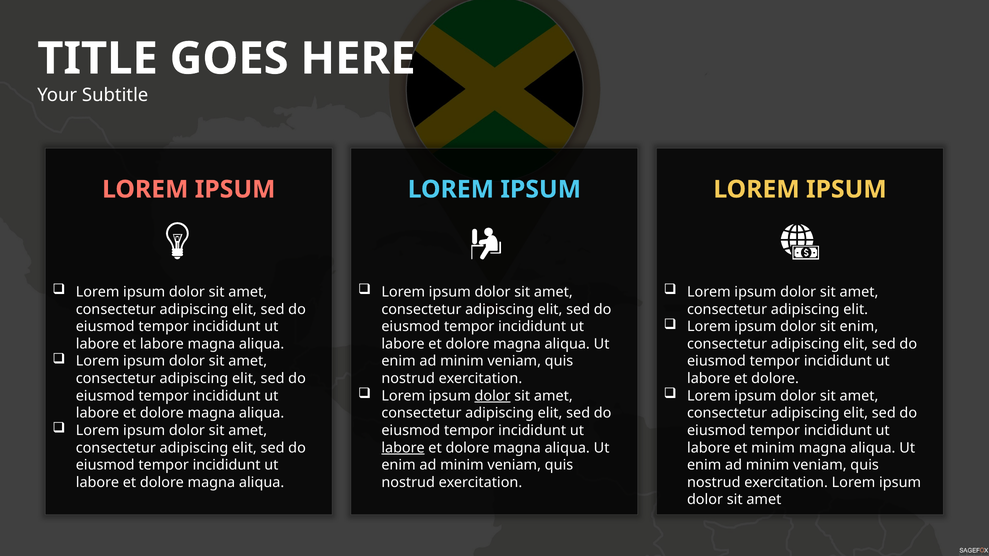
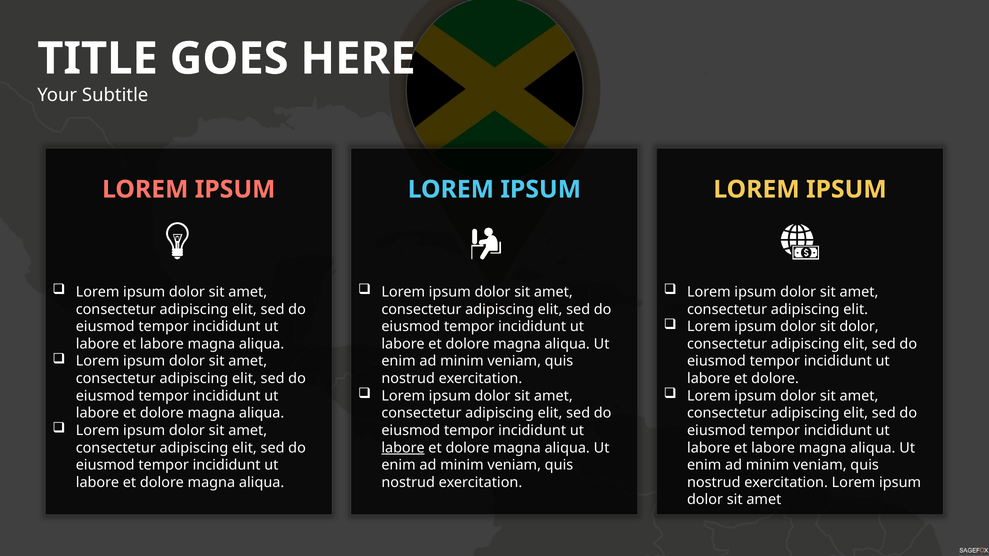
sit enim: enim -> dolor
dolor at (493, 396) underline: present -> none
minim at (773, 448): minim -> labore
